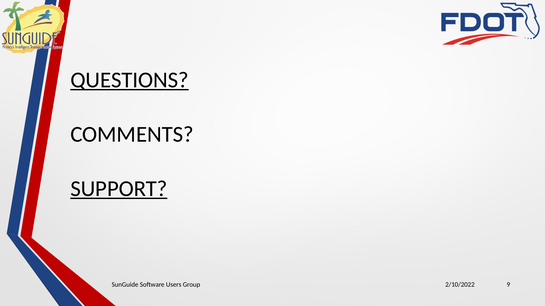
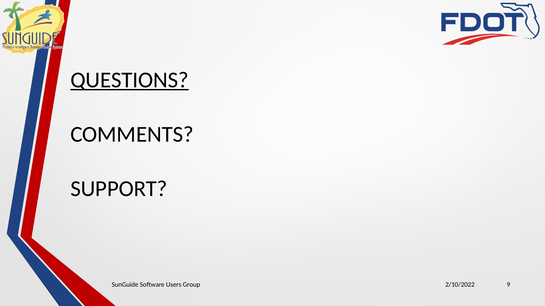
SUPPORT underline: present -> none
